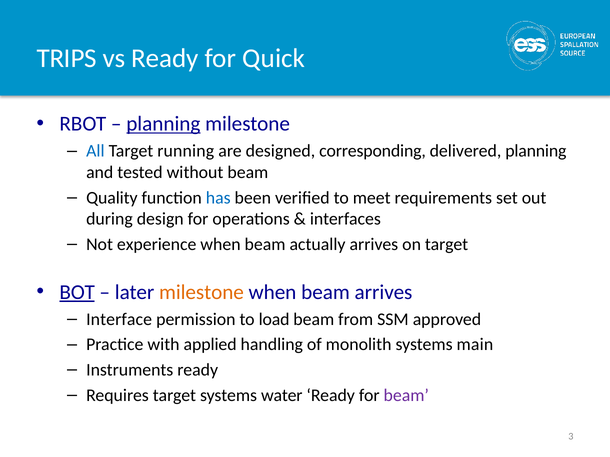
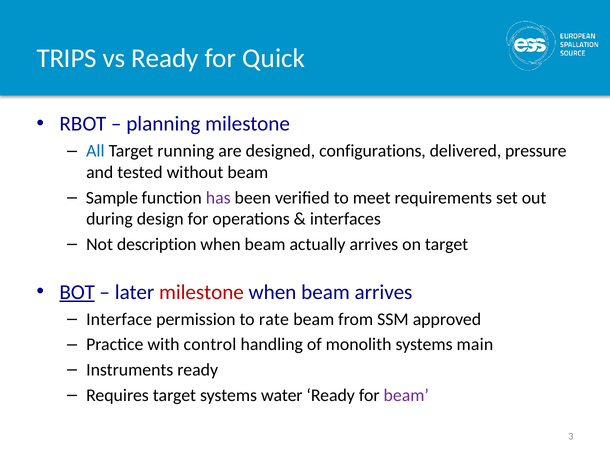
planning at (163, 124) underline: present -> none
corresponding: corresponding -> configurations
delivered planning: planning -> pressure
Quality: Quality -> Sample
has colour: blue -> purple
experience: experience -> description
milestone at (201, 292) colour: orange -> red
load: load -> rate
applied: applied -> control
